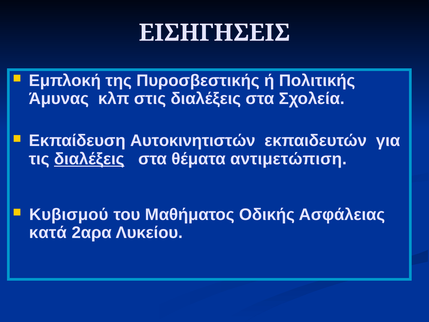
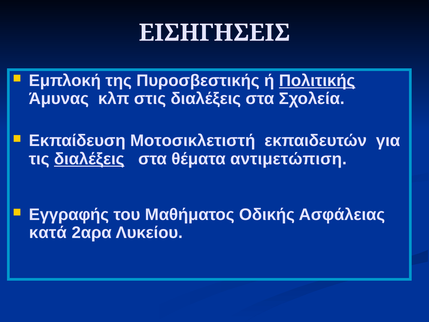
Πολιτικής underline: none -> present
Αυτοκινητιστών: Αυτοκινητιστών -> Μοτοσικλετιστή
Κυβισμού: Κυβισμού -> Εγγραφής
